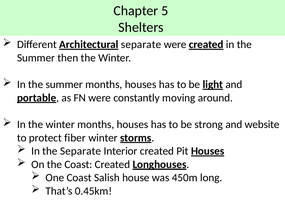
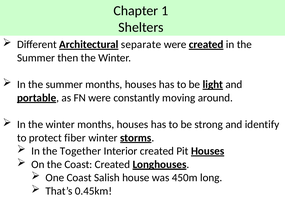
5: 5 -> 1
website: website -> identify
the Separate: Separate -> Together
